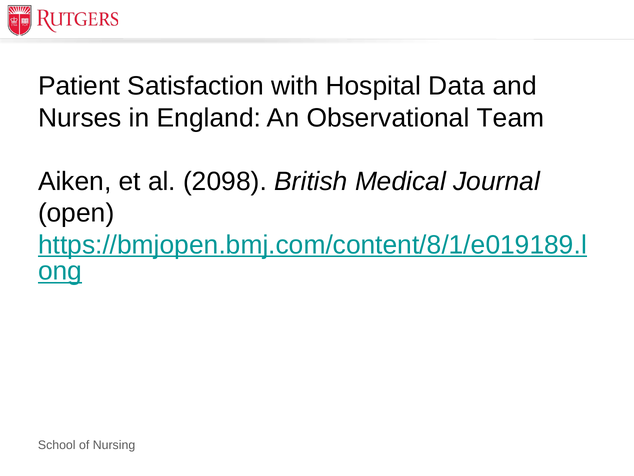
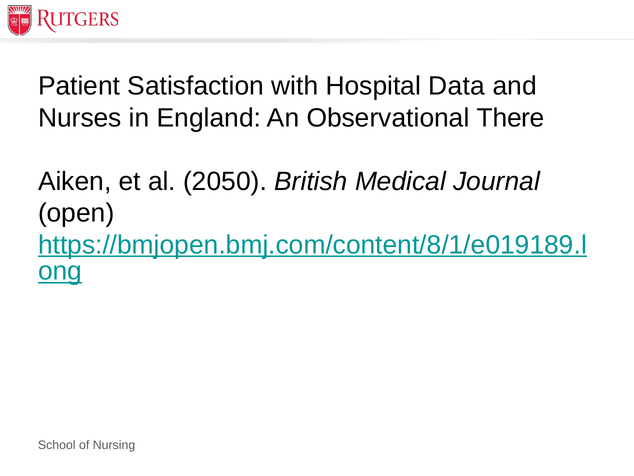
Team: Team -> There
2098: 2098 -> 2050
